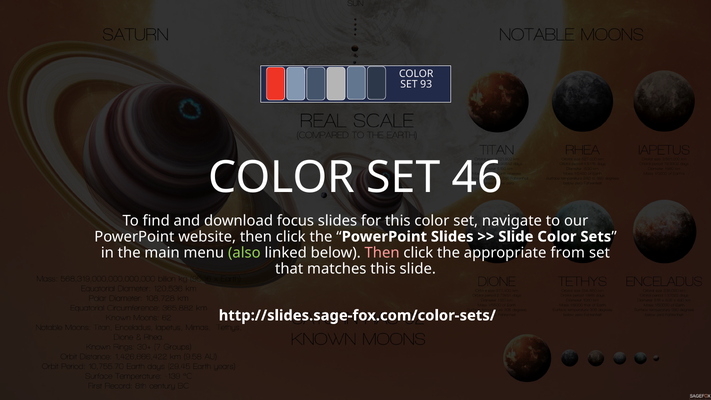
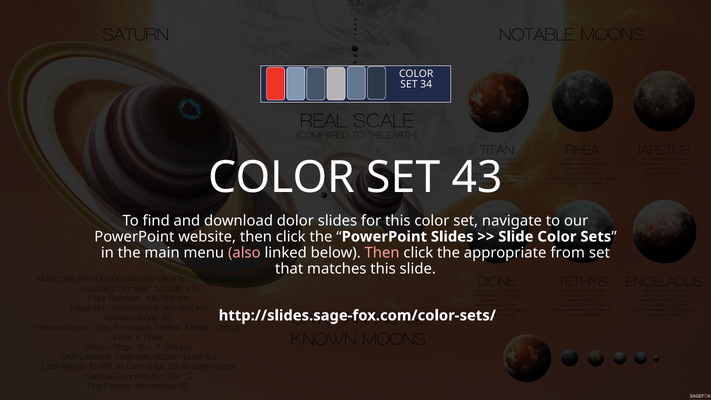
93: 93 -> 34
46: 46 -> 43
focus: focus -> dolor
also colour: light green -> pink
